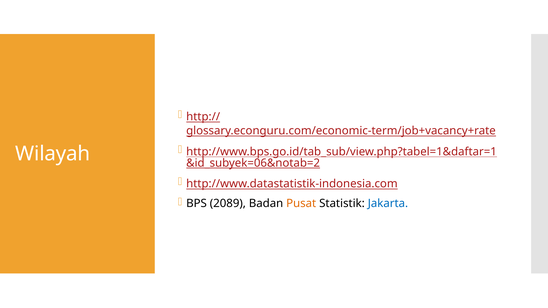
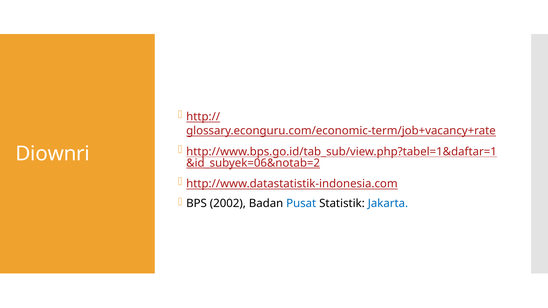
Wilayah: Wilayah -> Diownri
2089: 2089 -> 2002
Pusat colour: orange -> blue
